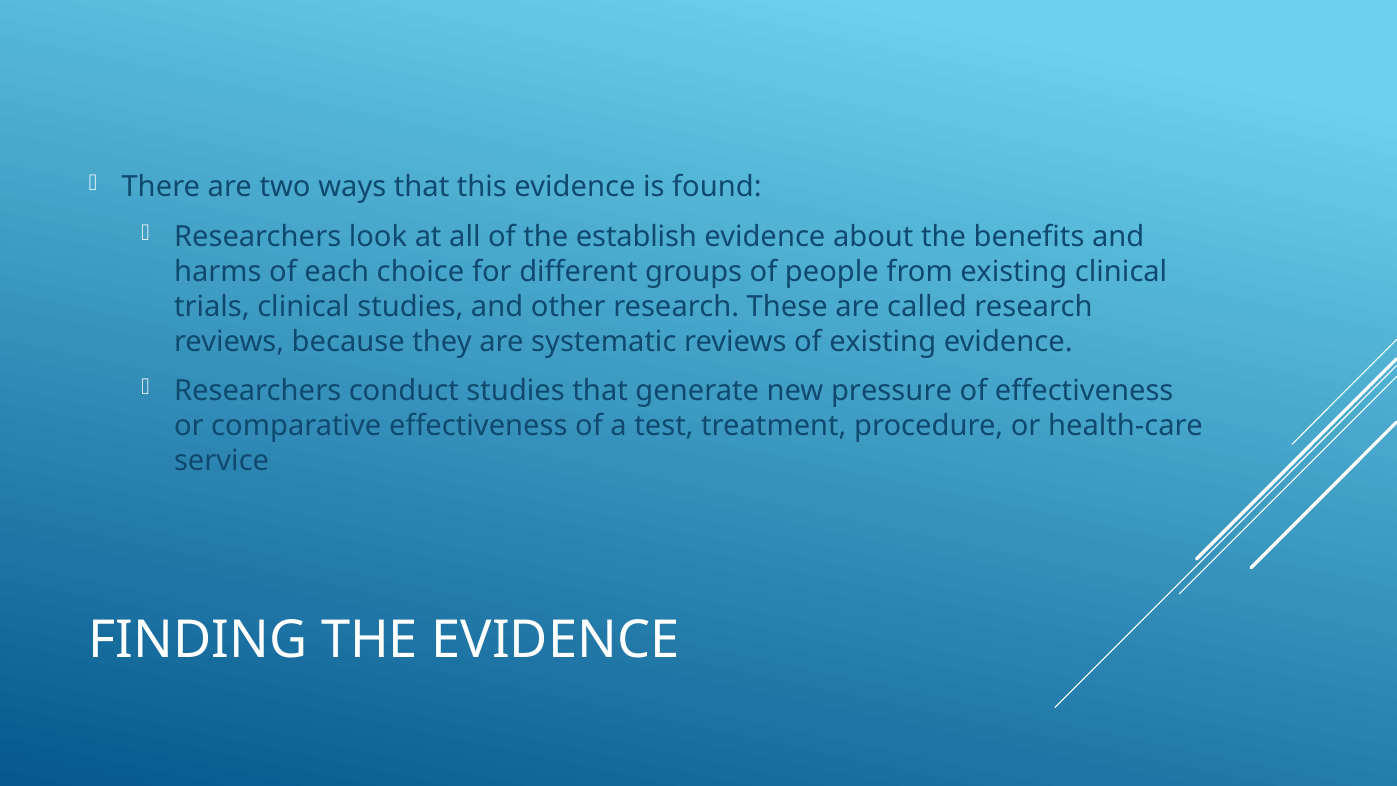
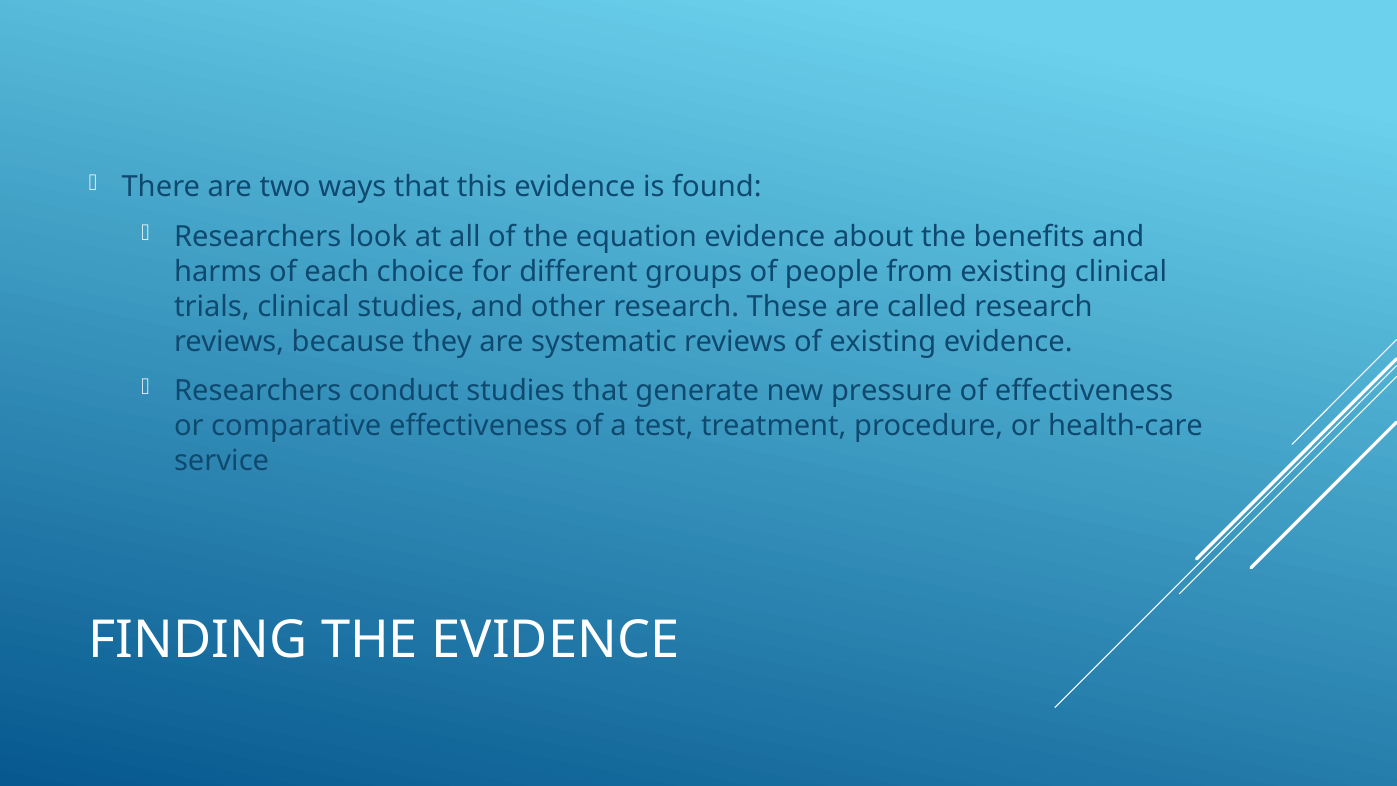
establish: establish -> equation
